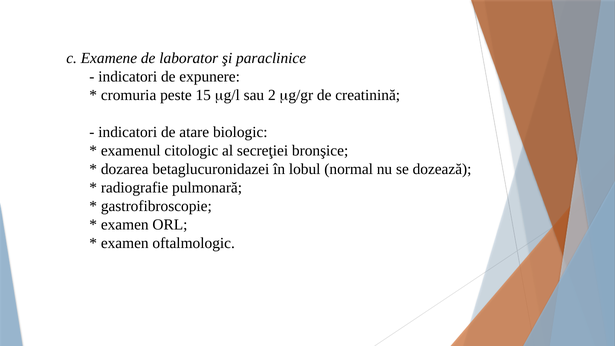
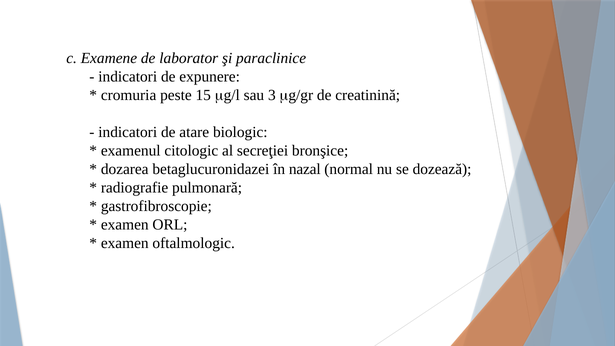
2: 2 -> 3
lobul: lobul -> nazal
